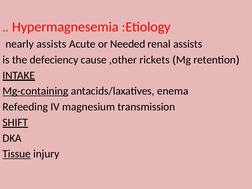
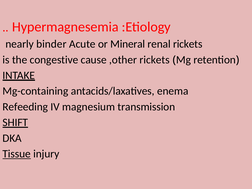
nearly assists: assists -> binder
Needed: Needed -> Mineral
renal assists: assists -> rickets
defeciency: defeciency -> congestive
Mg-containing underline: present -> none
